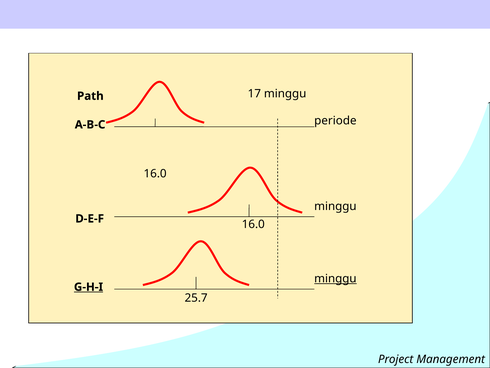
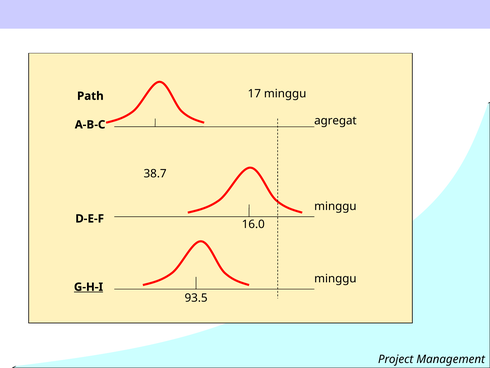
periode: periode -> agregat
16.0 at (155, 173): 16.0 -> 38.7
minggu at (335, 278) underline: present -> none
25.7: 25.7 -> 93.5
